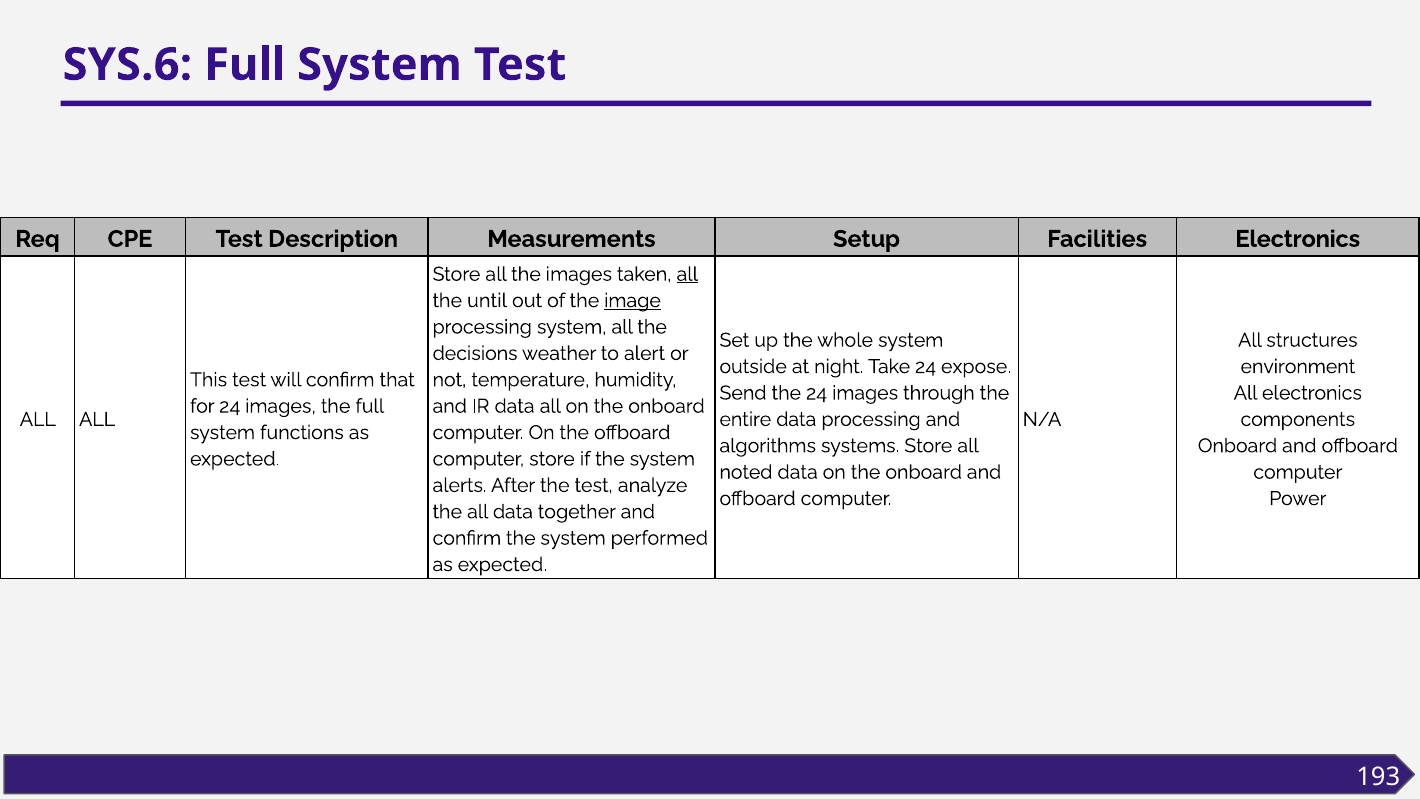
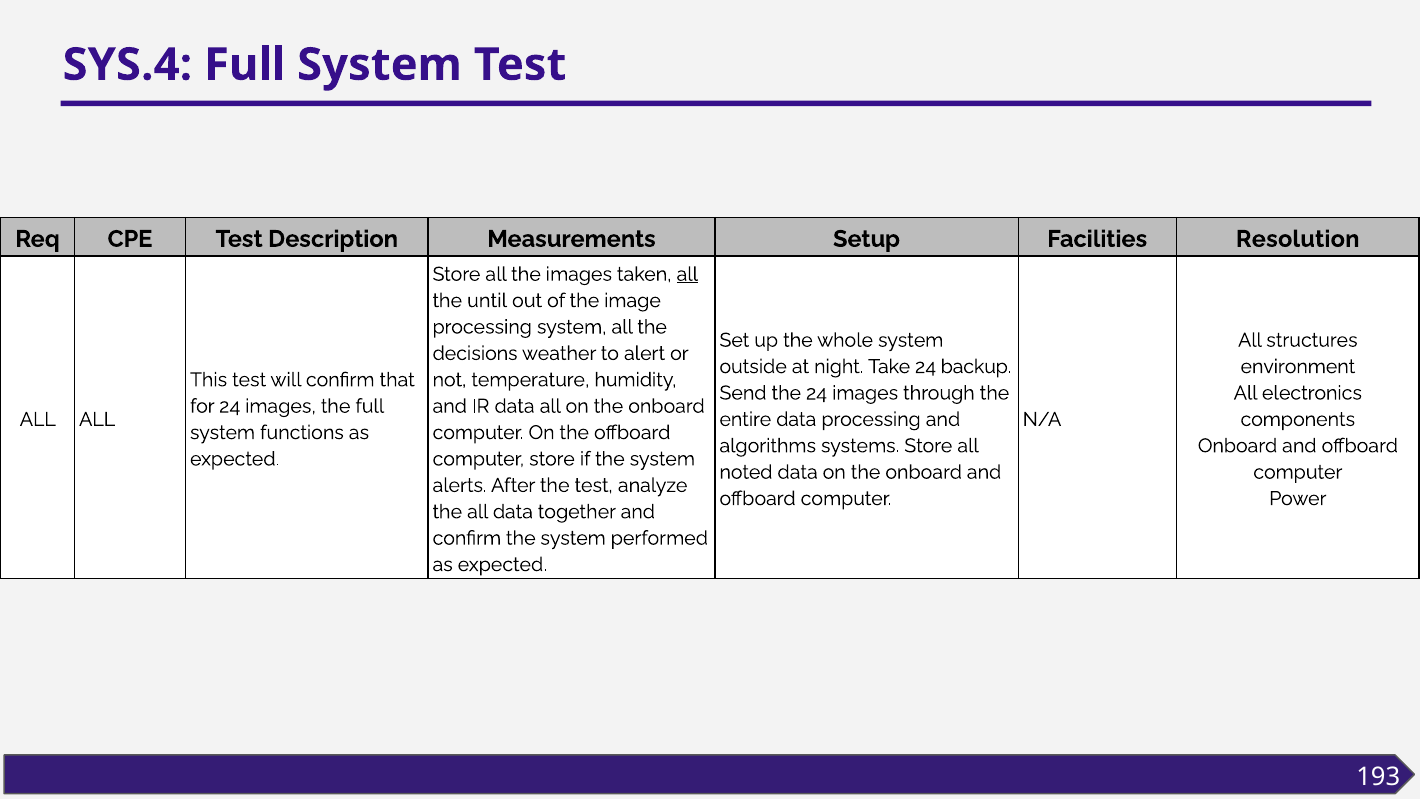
SYS.6: SYS.6 -> SYS.4
Facilities Electronics: Electronics -> Resolution
image underline: present -> none
expose: expose -> backup
